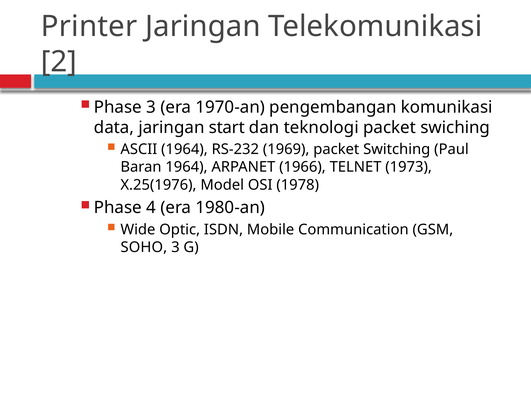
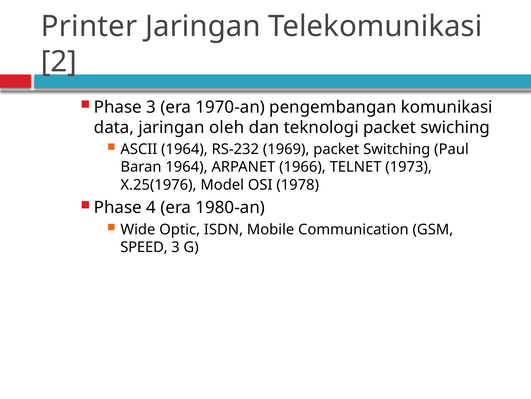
start: start -> oleh
SOHO: SOHO -> SPEED
